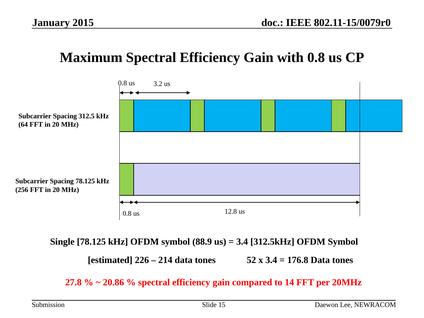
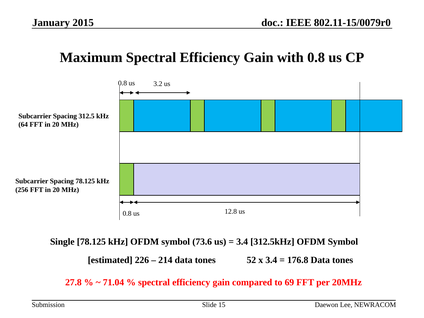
88.9: 88.9 -> 73.6
20.86: 20.86 -> 71.04
14: 14 -> 69
